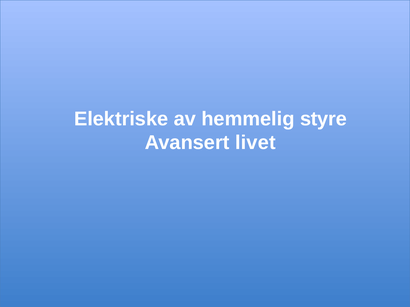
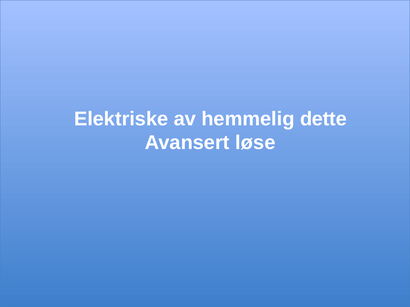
styre: styre -> dette
livet: livet -> løse
